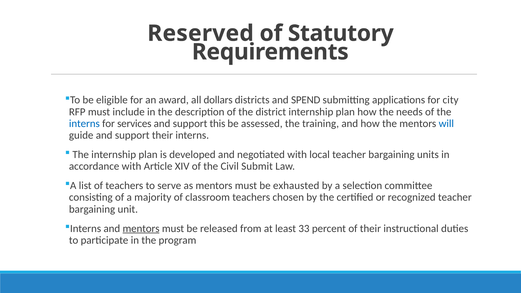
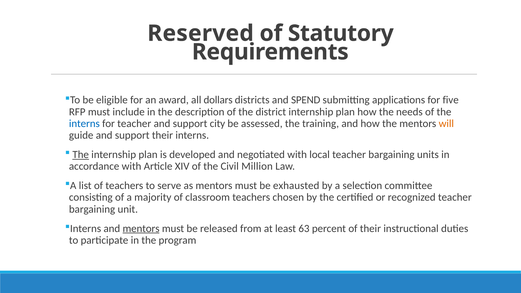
city: city -> five
for services: services -> teacher
this: this -> city
will colour: blue -> orange
The at (81, 155) underline: none -> present
Submit: Submit -> Million
33: 33 -> 63
